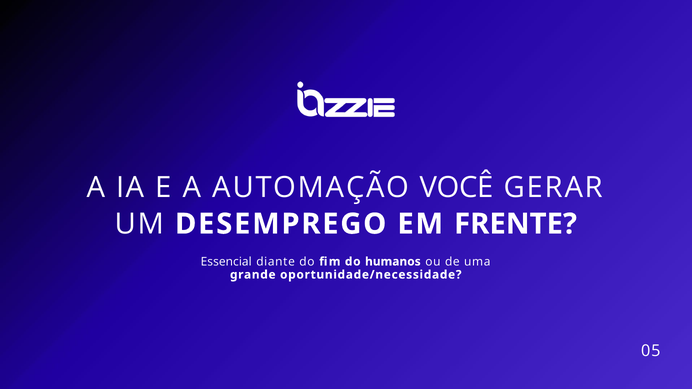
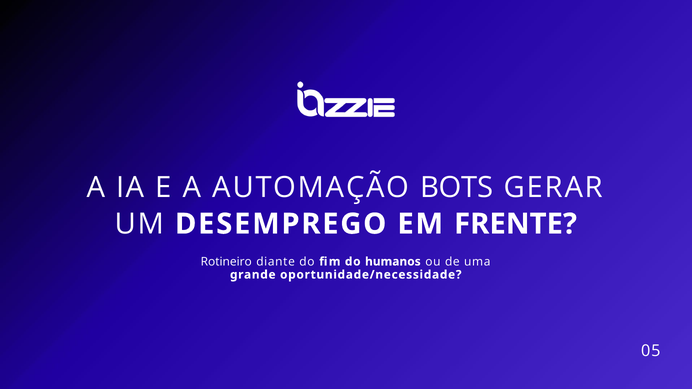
VOCÊ: VOCÊ -> BOTS
Essencial: Essencial -> Rotineiro
